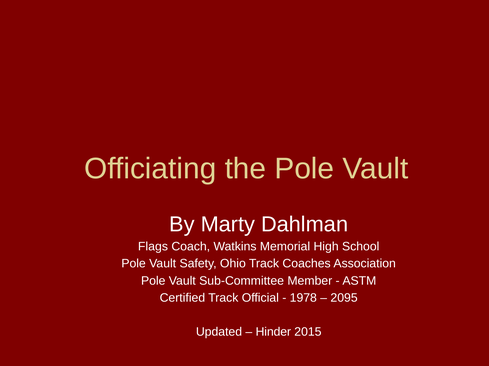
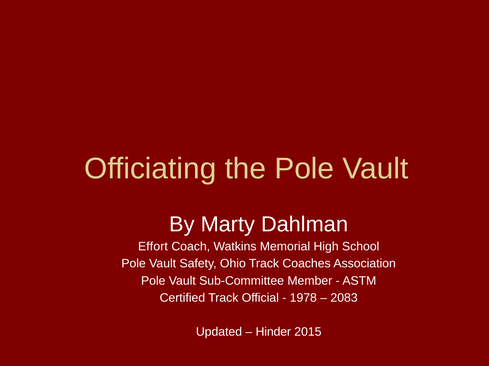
Flags: Flags -> Effort
2095: 2095 -> 2083
